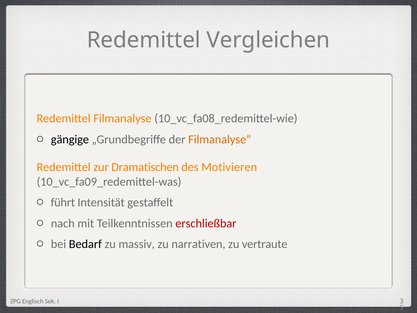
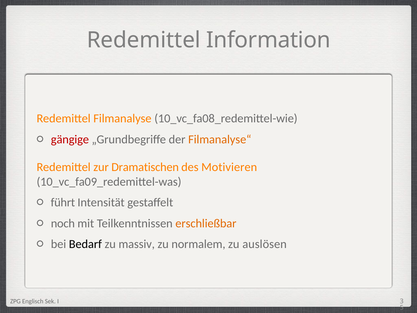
Vergleichen: Vergleichen -> Information
gängige colour: black -> red
nach: nach -> noch
erschließbar colour: red -> orange
narrativen: narrativen -> normalem
vertraute: vertraute -> auslösen
